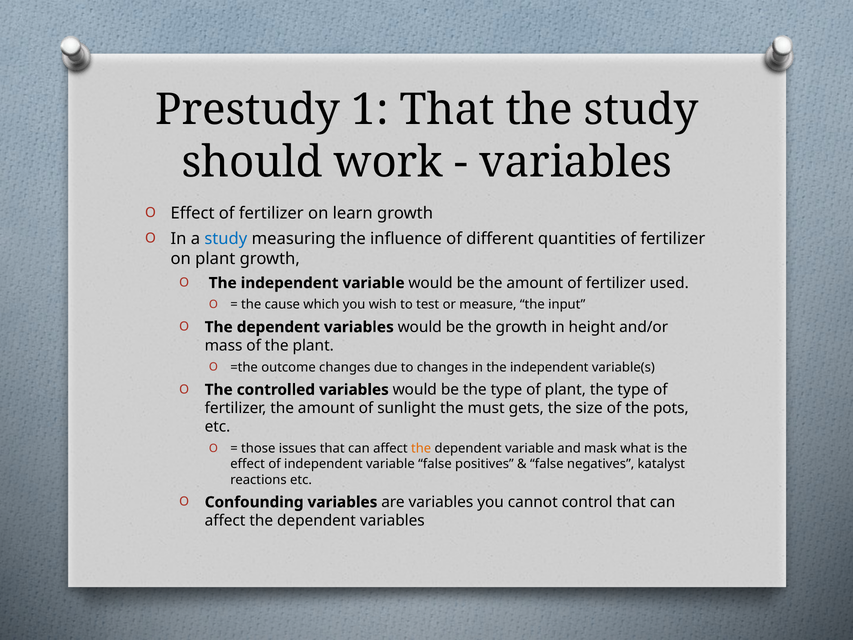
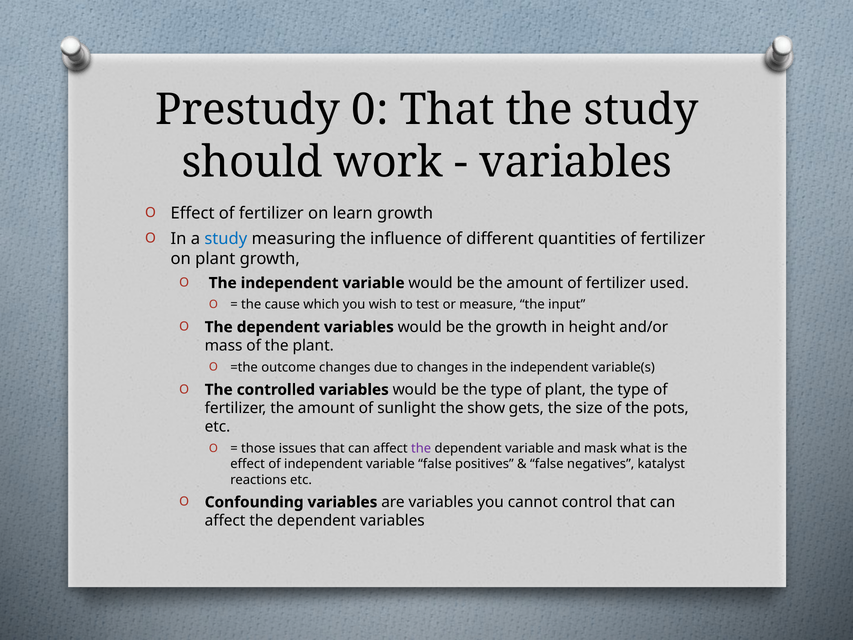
1: 1 -> 0
must: must -> show
the at (421, 448) colour: orange -> purple
